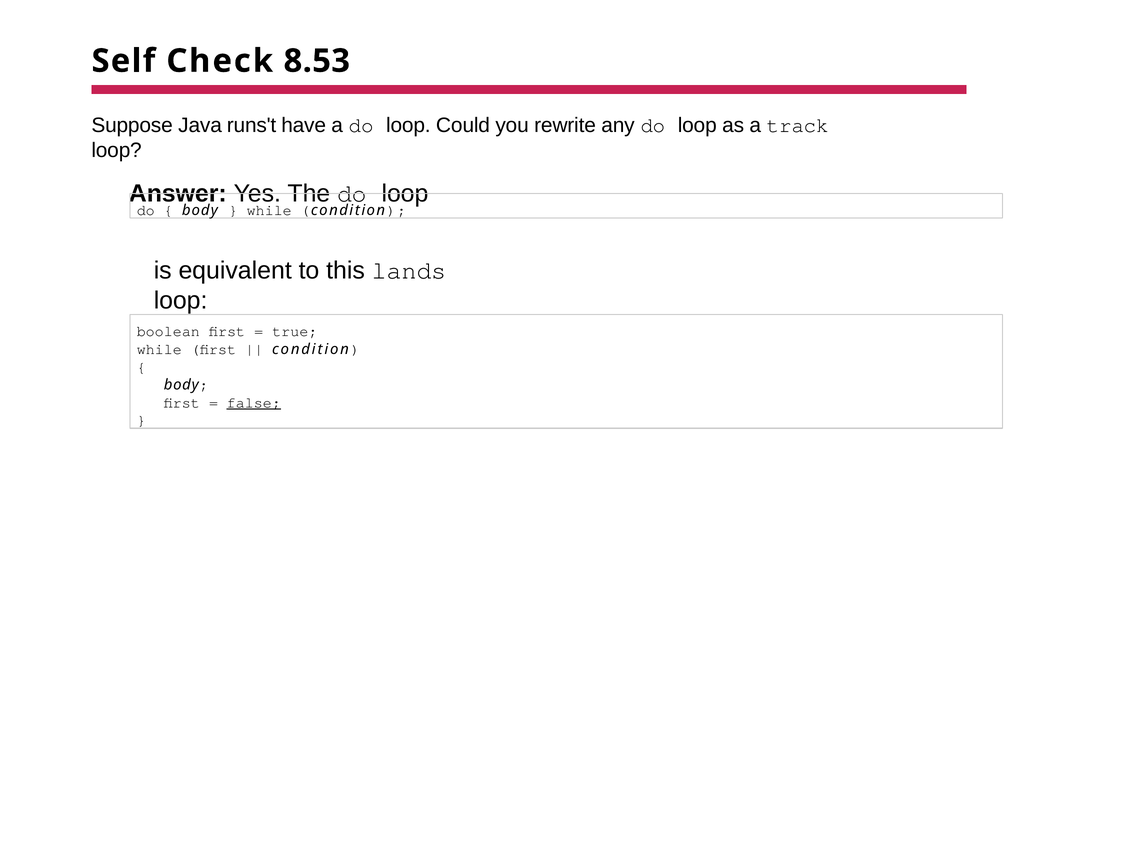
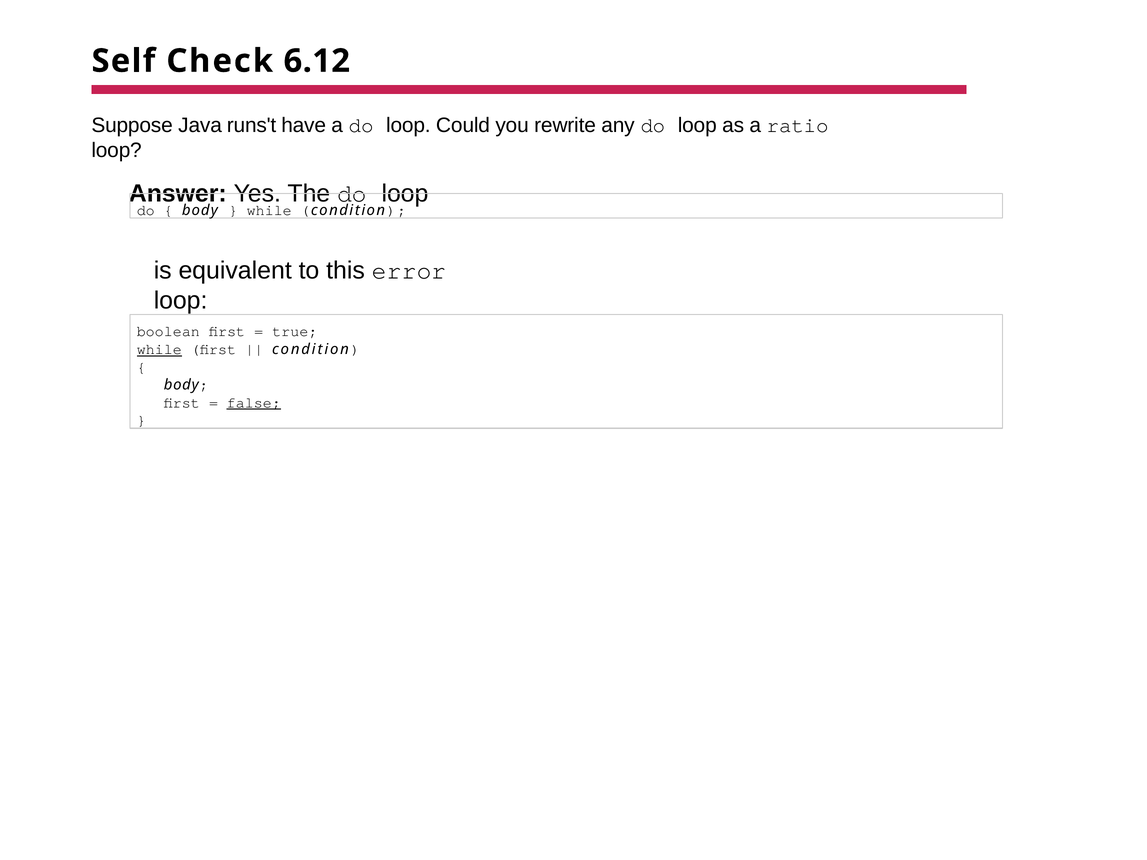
8.53: 8.53 -> 6.12
track: track -> ratio
lands: lands -> error
while at (159, 349) underline: none -> present
